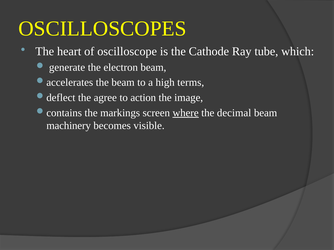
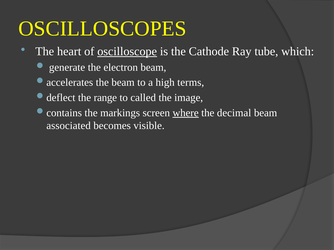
oscilloscope underline: none -> present
agree: agree -> range
action: action -> called
machinery: machinery -> associated
